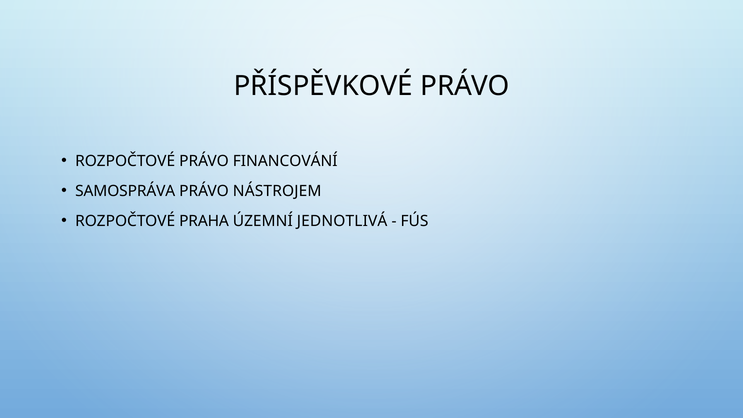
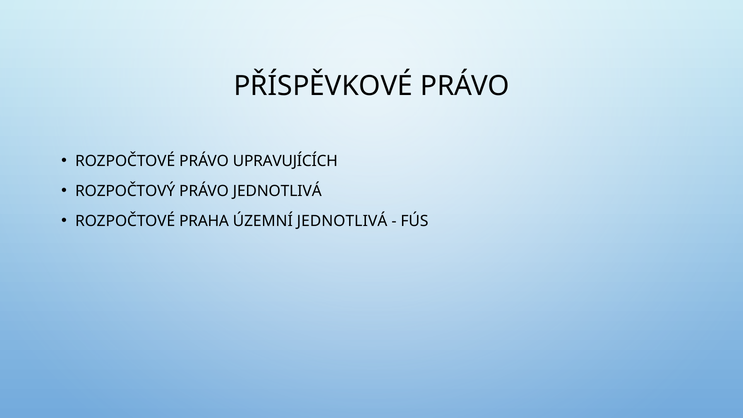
FINANCOVÁNÍ: FINANCOVÁNÍ -> UPRAVUJÍCÍCH
SAMOSPRÁVA: SAMOSPRÁVA -> ROZPOČTOVÝ
PRÁVO NÁSTROJEM: NÁSTROJEM -> JEDNOTLIVÁ
